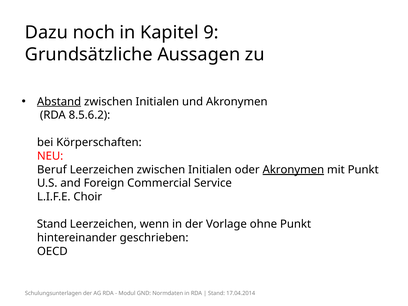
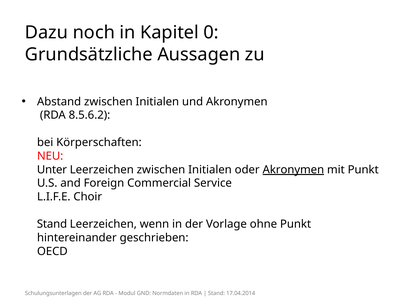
9: 9 -> 0
Abstand underline: present -> none
Beruf: Beruf -> Unter
